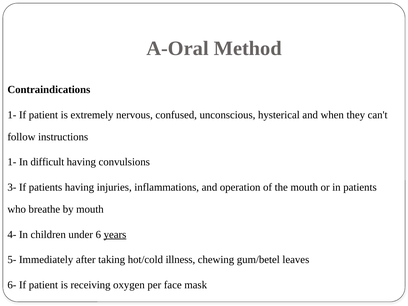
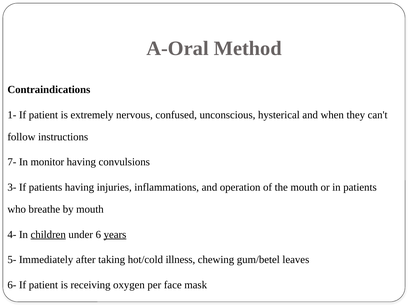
1- at (12, 162): 1- -> 7-
difficult: difficult -> monitor
children underline: none -> present
